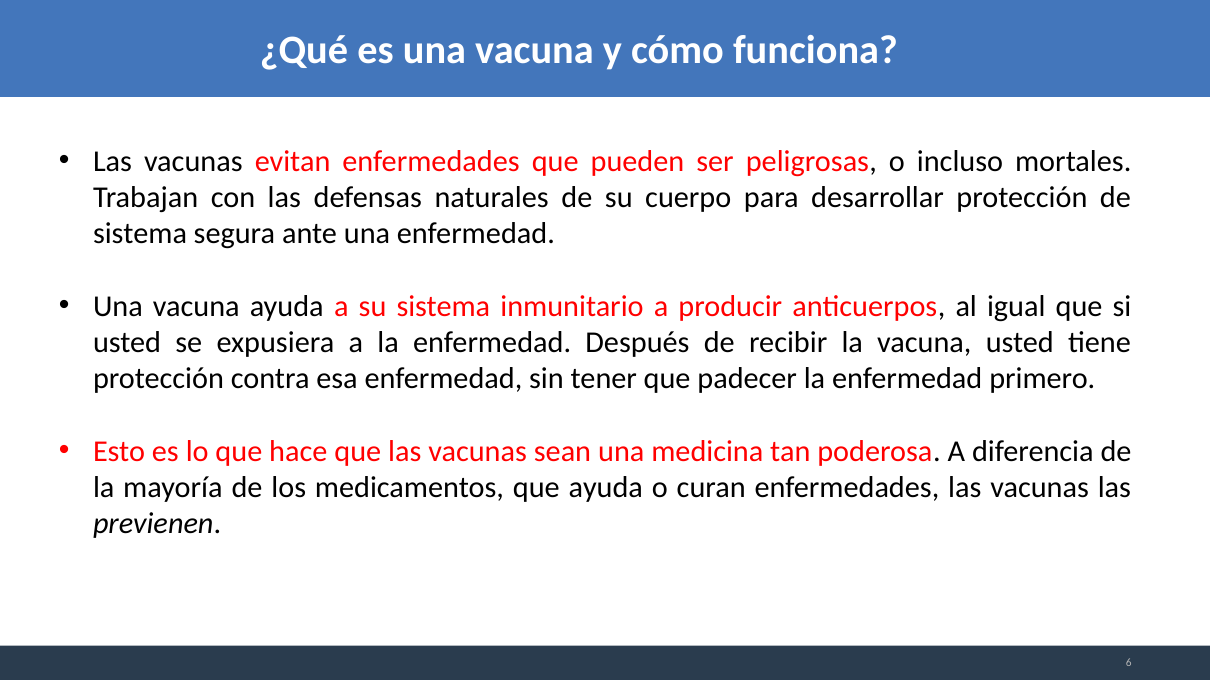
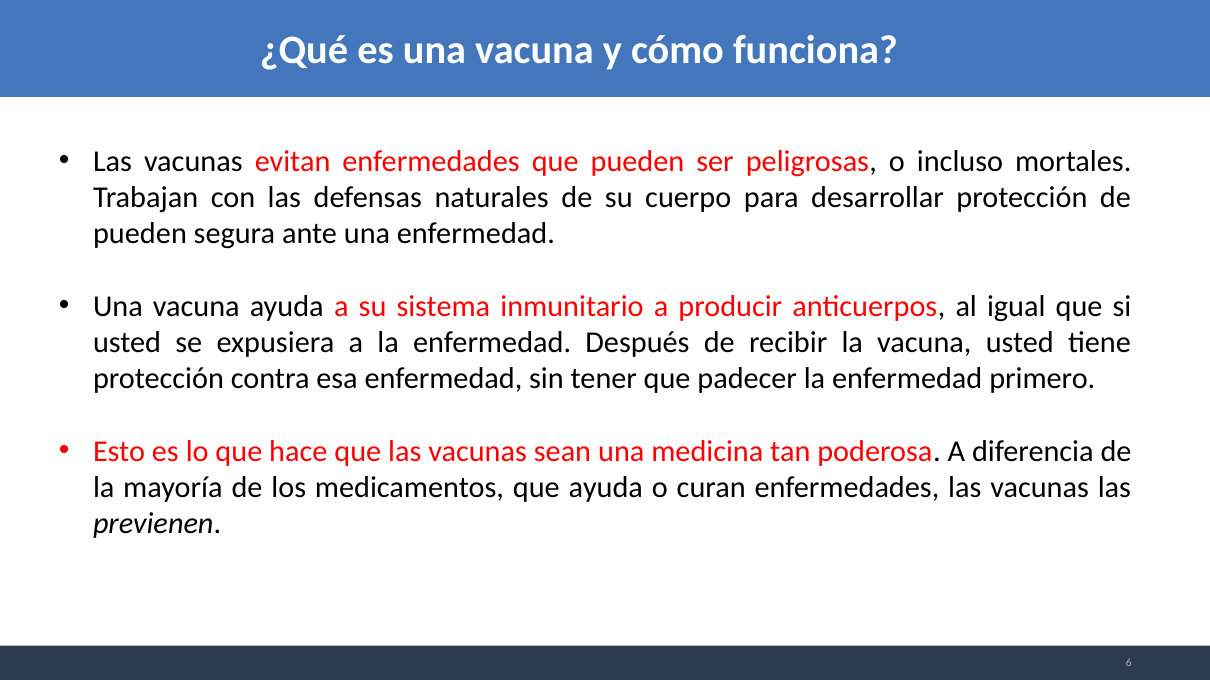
sistema at (140, 234): sistema -> pueden
